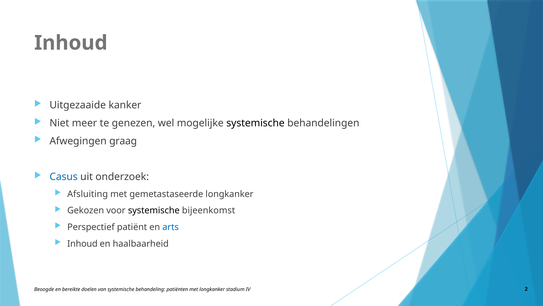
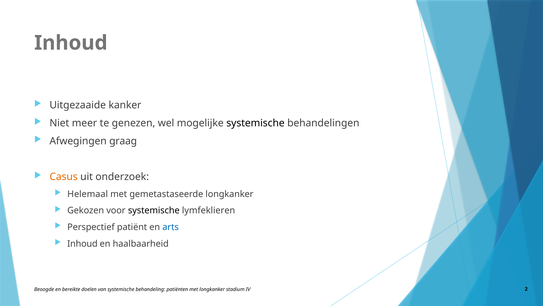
Casus colour: blue -> orange
Afsluiting: Afsluiting -> Helemaal
bijeenkomst: bijeenkomst -> lymfeklieren
